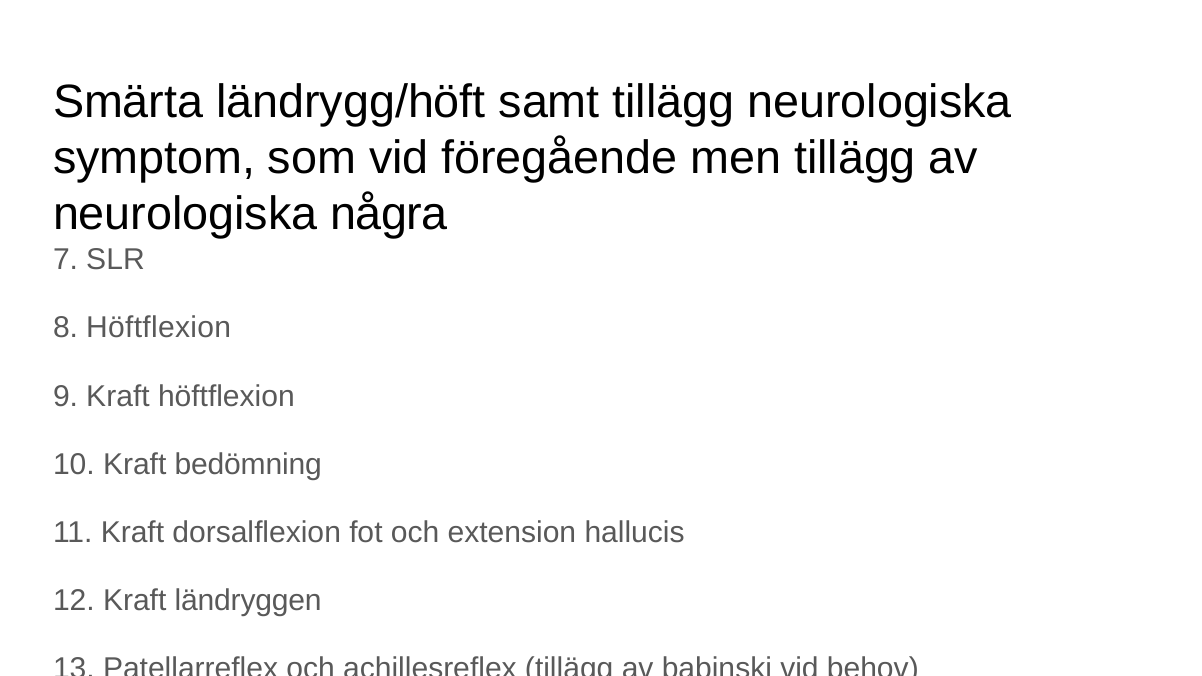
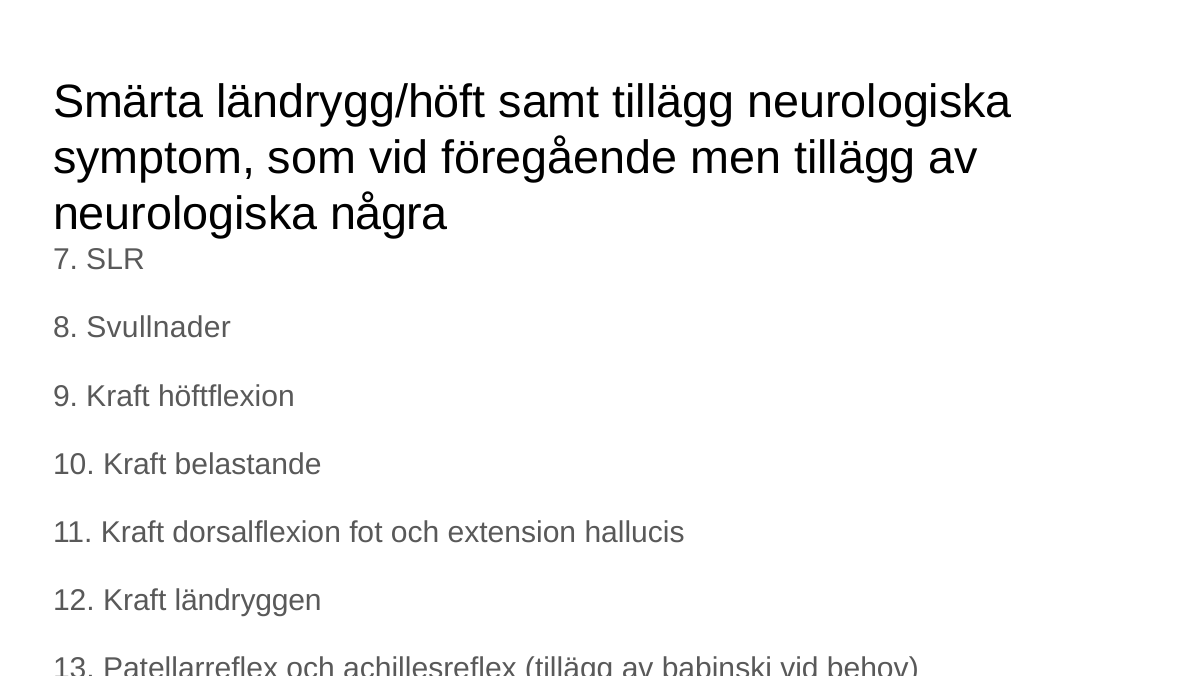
8 Höftflexion: Höftflexion -> Svullnader
bedömning: bedömning -> belastande
